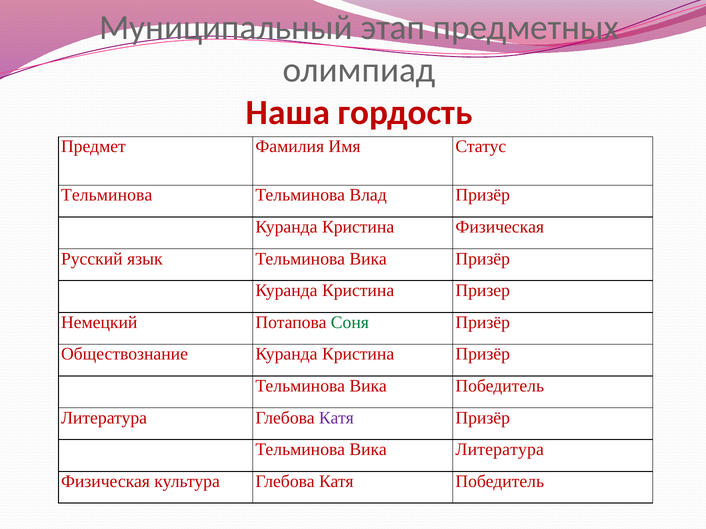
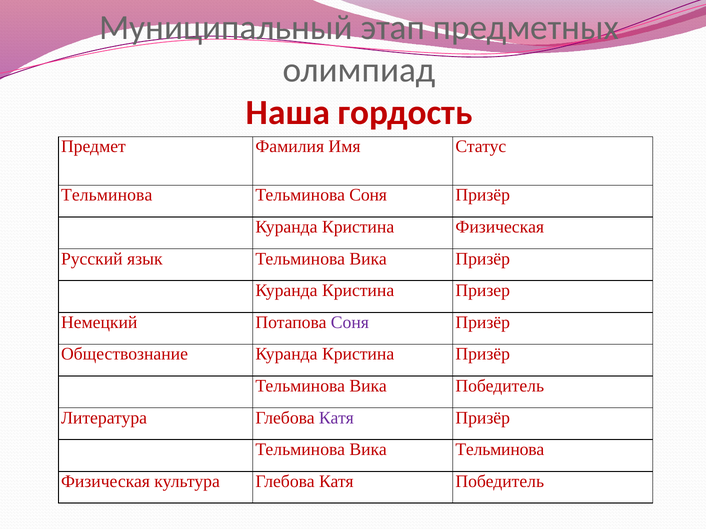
Тельминова Влад: Влад -> Соня
Соня at (350, 323) colour: green -> purple
Вика Литература: Литература -> Тельминова
